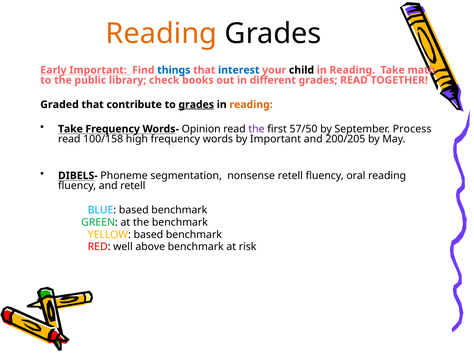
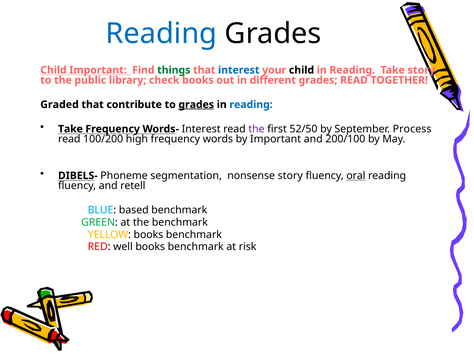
Reading at (161, 34) colour: orange -> blue
Early at (53, 70): Early -> Child
things colour: blue -> green
Take math: math -> story
reading at (251, 105) colour: orange -> blue
Words- Opinion: Opinion -> Interest
57/50: 57/50 -> 52/50
100/158: 100/158 -> 100/200
200/205: 200/205 -> 200/100
nonsense retell: retell -> story
oral underline: none -> present
YELLOW based: based -> books
well above: above -> books
